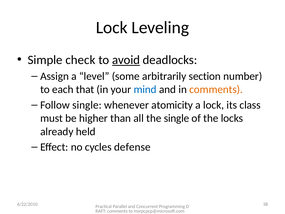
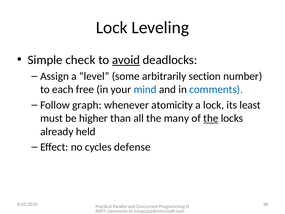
that: that -> free
comments at (216, 89) colour: orange -> blue
Follow single: single -> graph
class: class -> least
the single: single -> many
the at (211, 118) underline: none -> present
